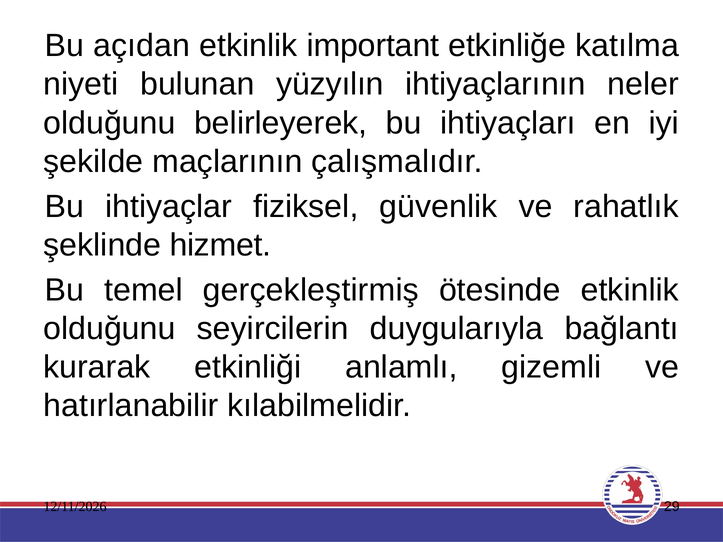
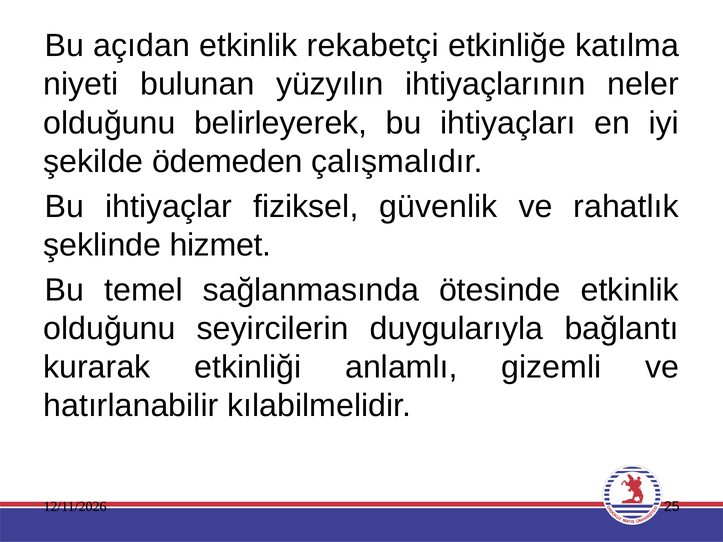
important: important -> rekabetçi
maçlarının: maçlarının -> ödemeden
gerçekleştirmiş: gerçekleştirmiş -> sağlanmasında
29: 29 -> 25
